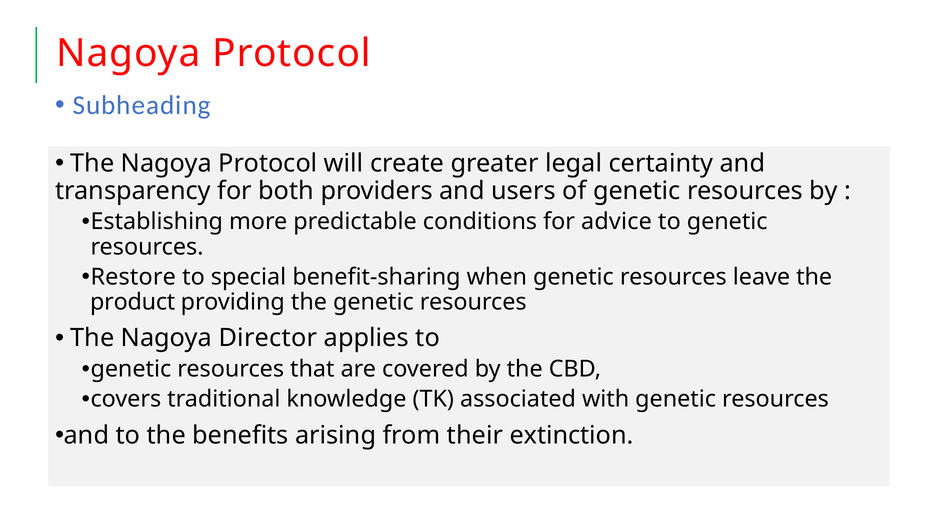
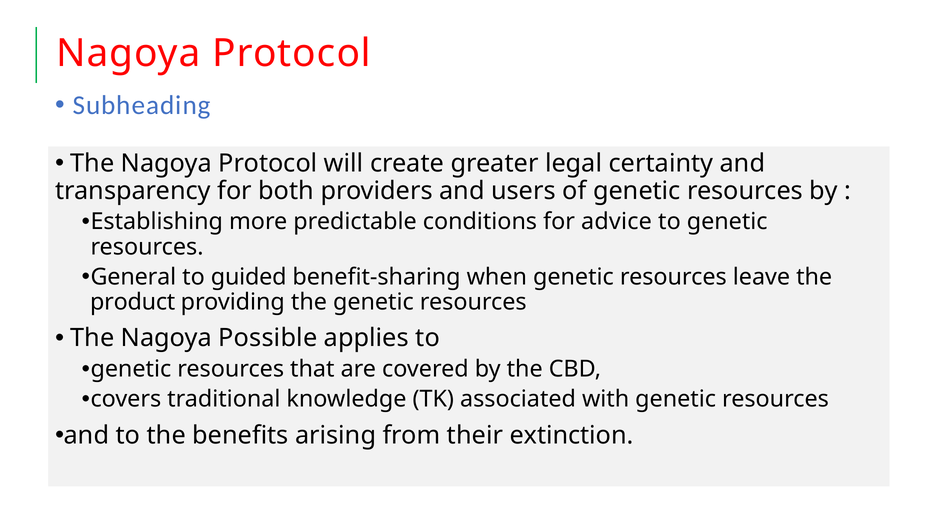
Restore: Restore -> General
special: special -> guided
Director: Director -> Possible
